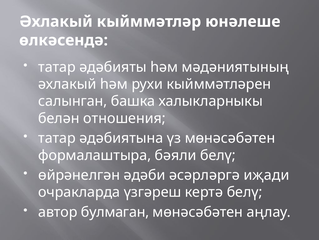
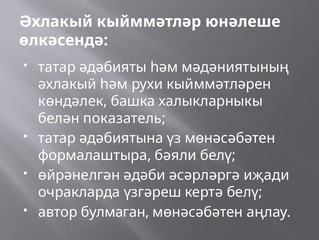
салынган: салынган -> көндәлек
отношения: отношения -> показатель
